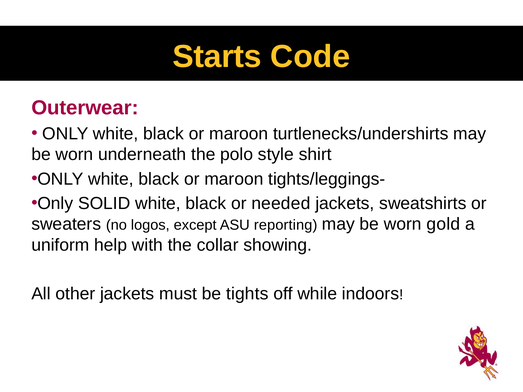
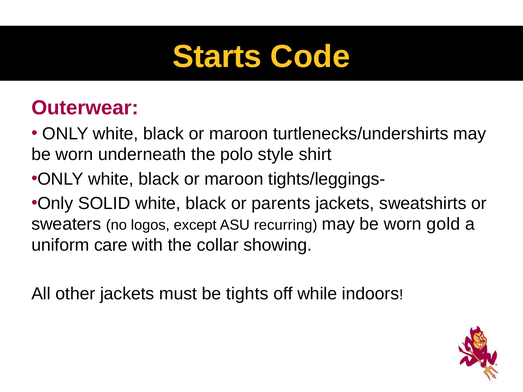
needed: needed -> parents
reporting: reporting -> recurring
help: help -> care
